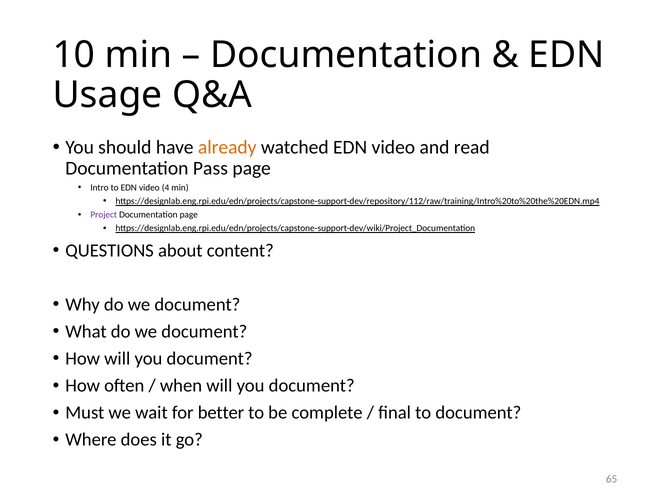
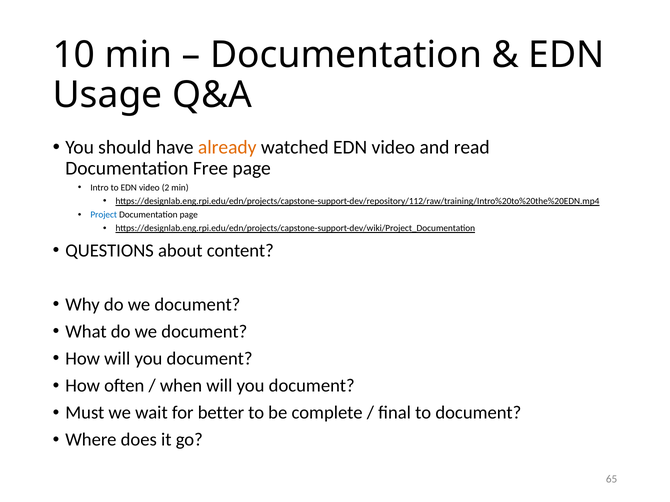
Pass: Pass -> Free
4: 4 -> 2
Project colour: purple -> blue
